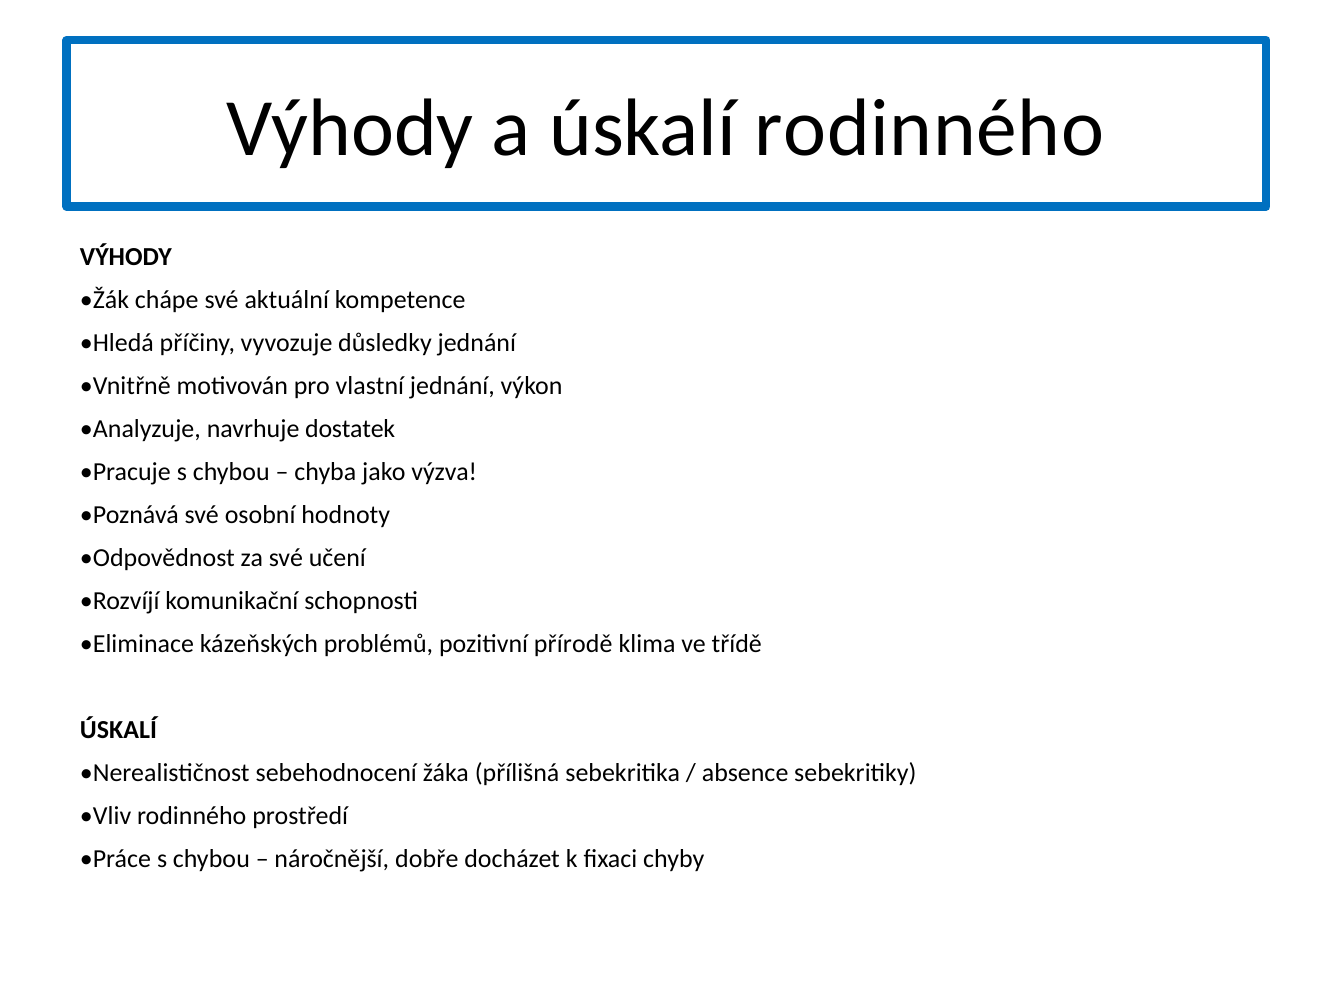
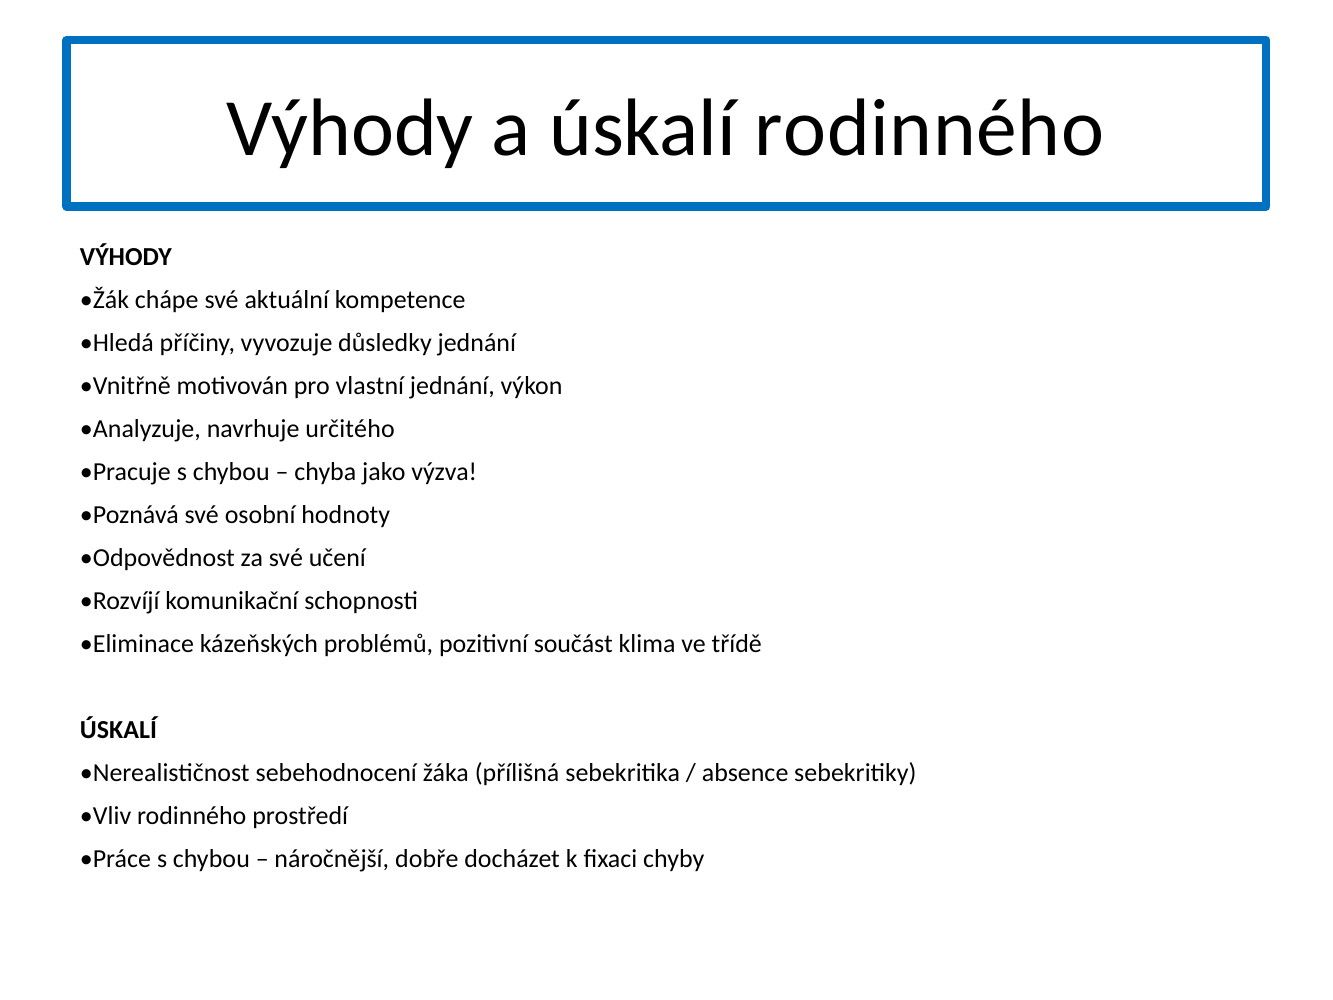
dostatek: dostatek -> určitého
přírodě: přírodě -> součást
